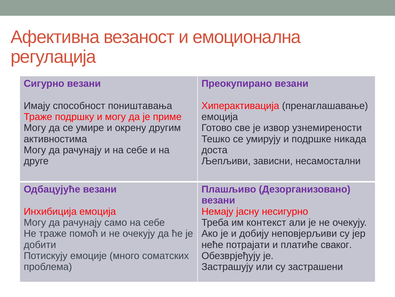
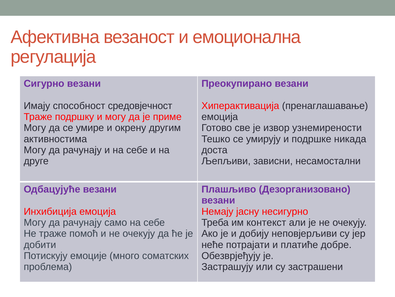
поништавања: поништавања -> средовјечност
сваког: сваког -> добре
